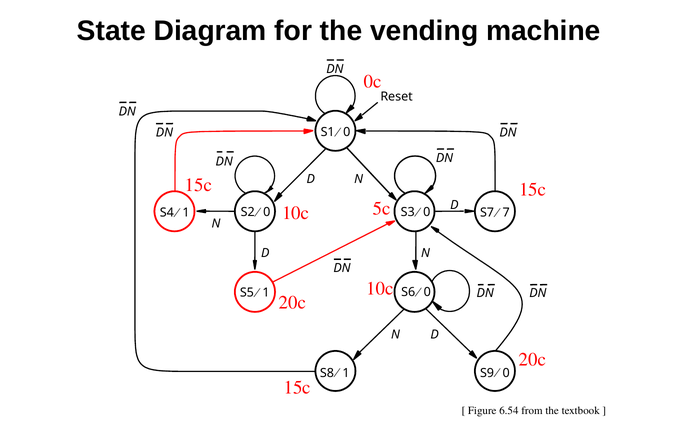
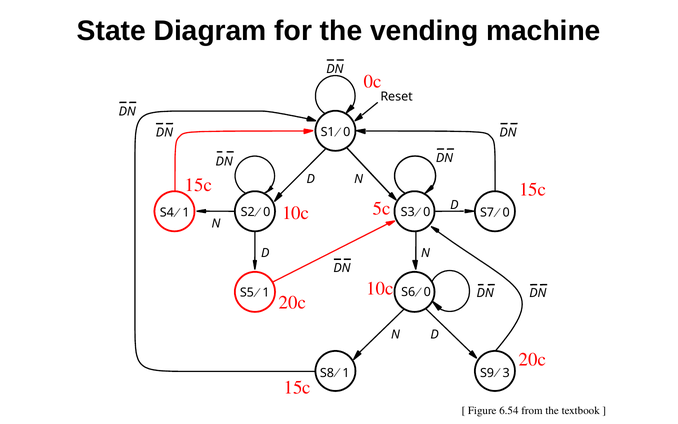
S7 7: 7 -> 0
S9 0: 0 -> 3
